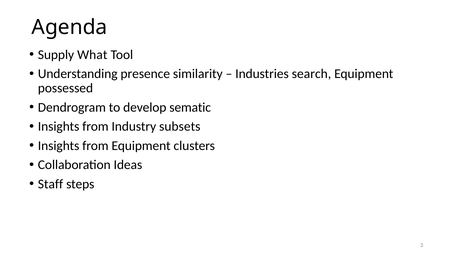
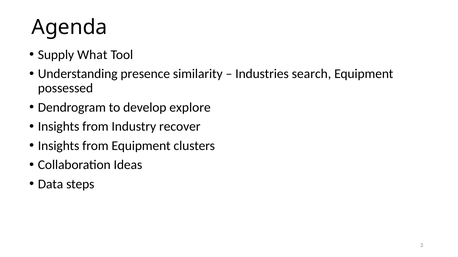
sematic: sematic -> explore
subsets: subsets -> recover
Staff: Staff -> Data
